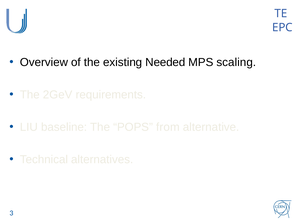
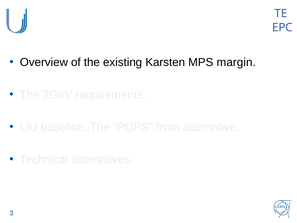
Needed: Needed -> Karsten
scaling: scaling -> margin
